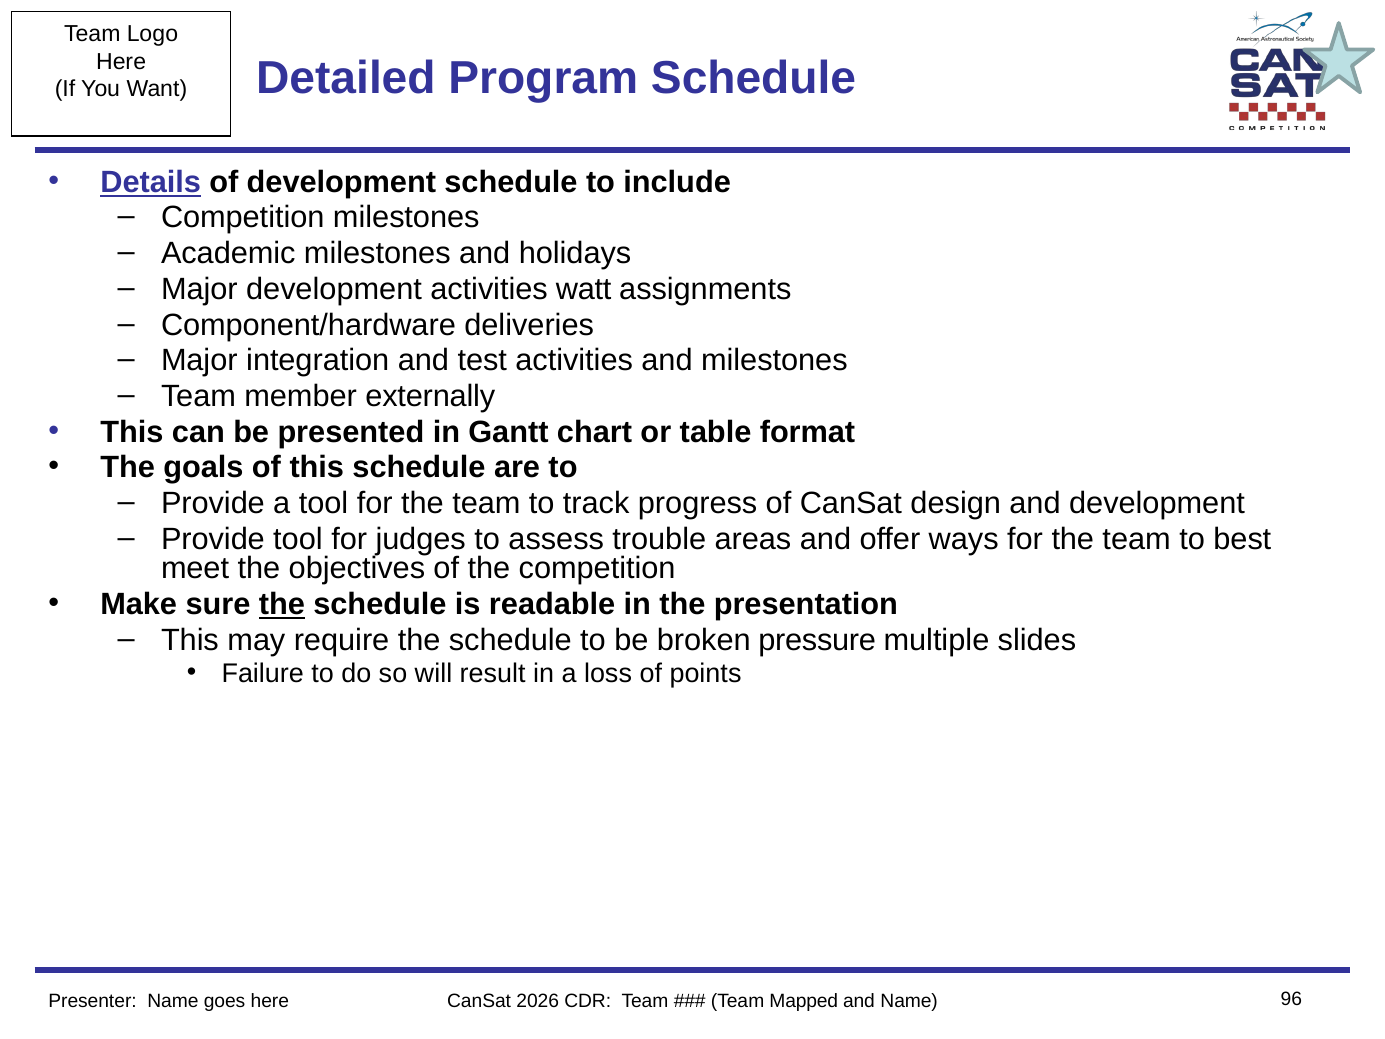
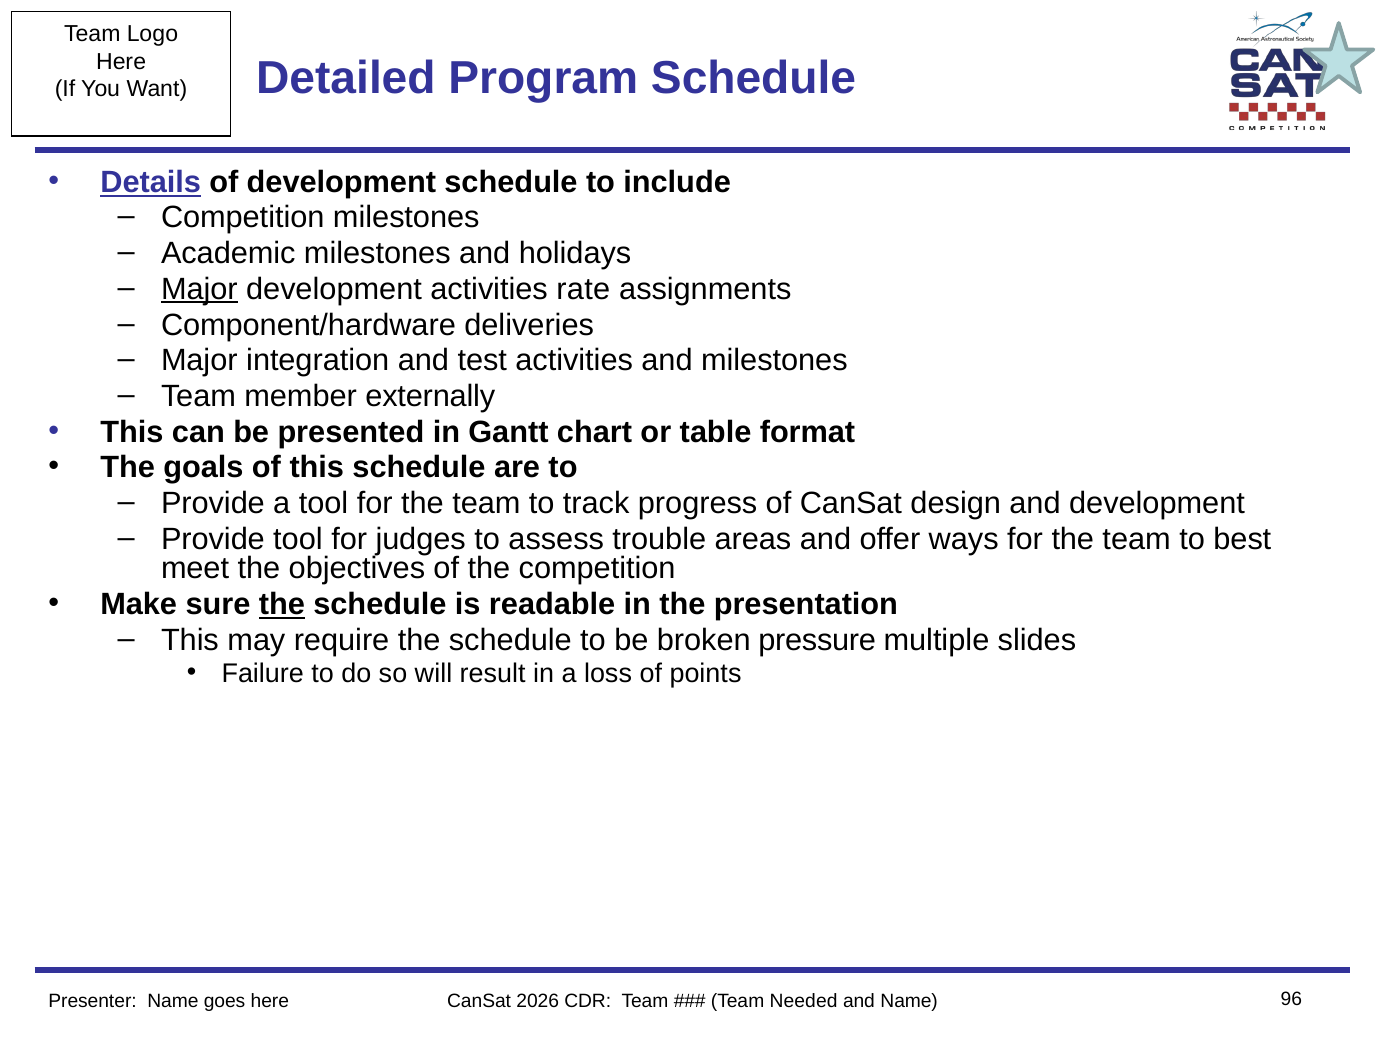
Major at (199, 289) underline: none -> present
watt: watt -> rate
Mapped: Mapped -> Needed
